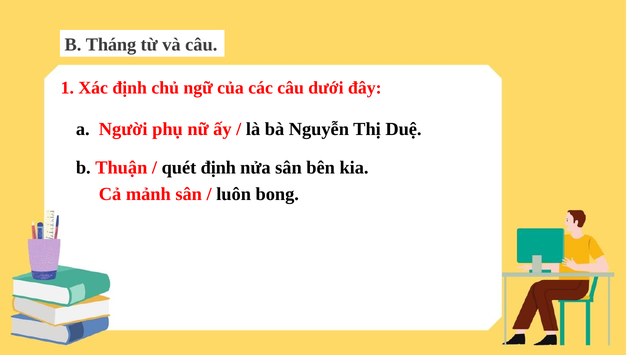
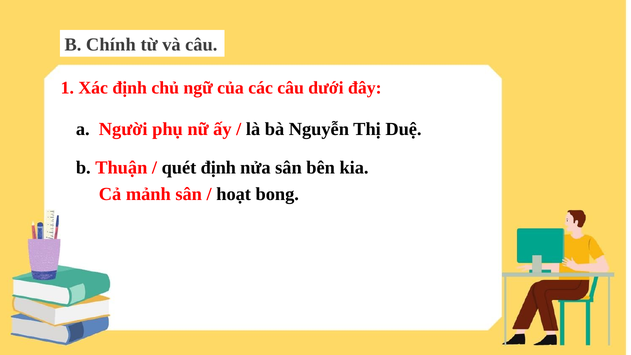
Tháng: Tháng -> Chính
luôn: luôn -> hoạt
